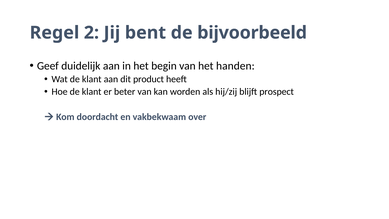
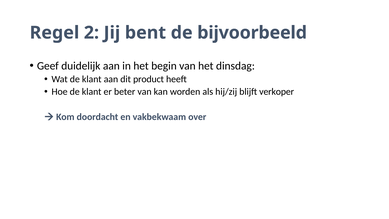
handen: handen -> dinsdag
prospect: prospect -> verkoper
